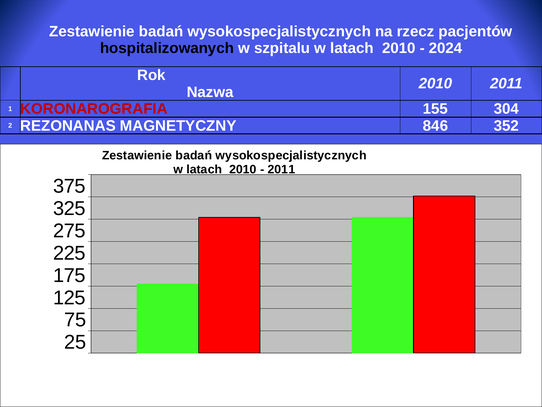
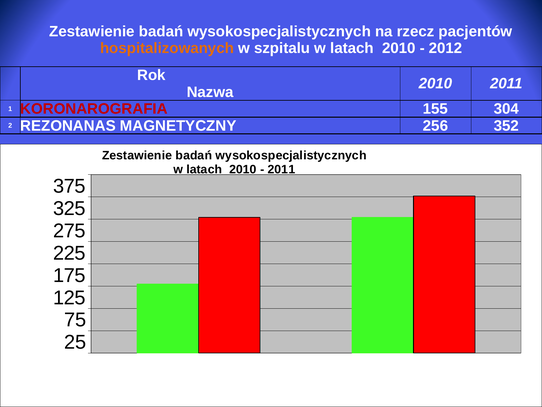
hospitalizowanych colour: black -> orange
2024: 2024 -> 2012
846: 846 -> 256
